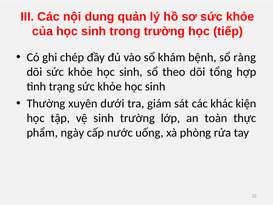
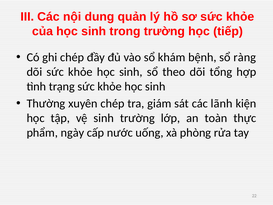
xuyên dưới: dưới -> chép
khác: khác -> lãnh
